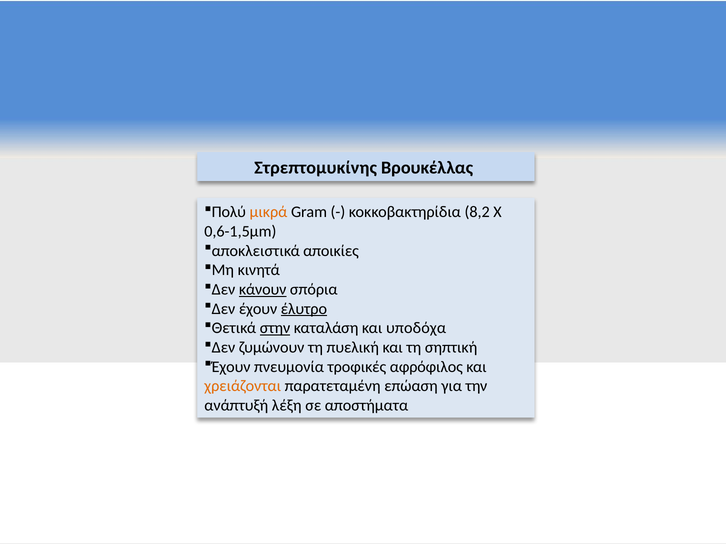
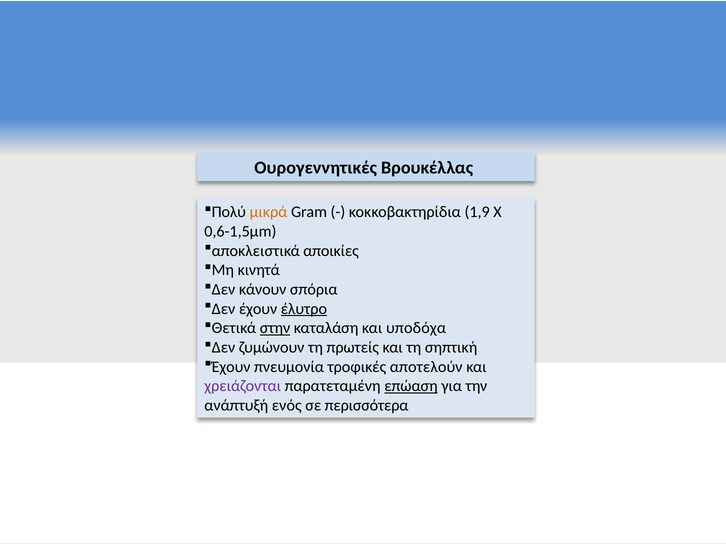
Στρεπτομυκίνης: Στρεπτομυκίνης -> Ουρογεννητικές
8,2: 8,2 -> 1,9
κάνουν underline: present -> none
πυελική: πυελική -> πρωτείς
αφρόφιλος: αφρόφιλος -> αποτελούν
χρειάζονται colour: orange -> purple
επώαση underline: none -> present
λέξη: λέξη -> ενός
αποστήματα: αποστήματα -> περισσότερα
